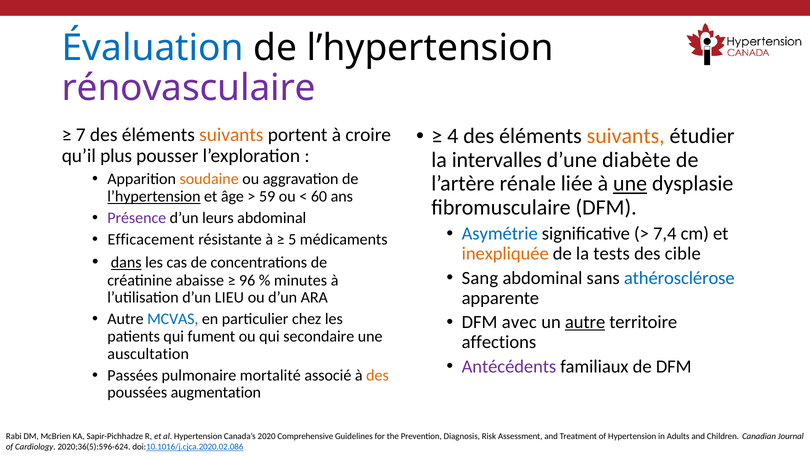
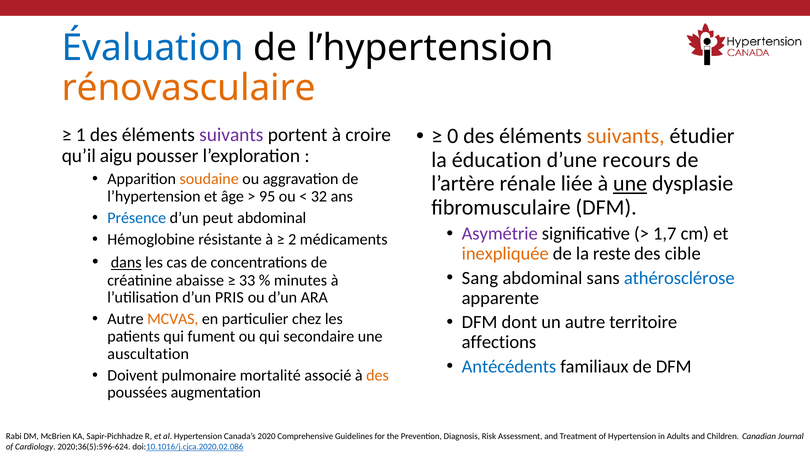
rénovasculaire colour: purple -> orange
4: 4 -> 0
7: 7 -> 1
suivants at (231, 135) colour: orange -> purple
plus: plus -> aigu
intervalles: intervalles -> éducation
diabète: diabète -> recours
l’hypertension at (154, 196) underline: present -> none
59: 59 -> 95
60: 60 -> 32
Présence colour: purple -> blue
leurs: leurs -> peut
Asymétrie colour: blue -> purple
7,4: 7,4 -> 1,7
Efficacement: Efficacement -> Hémoglobine
5: 5 -> 2
tests: tests -> reste
96: 96 -> 33
LIEU: LIEU -> PRIS
MCVAS colour: blue -> orange
avec: avec -> dont
autre at (585, 322) underline: present -> none
Antécédents colour: purple -> blue
Passées: Passées -> Doivent
